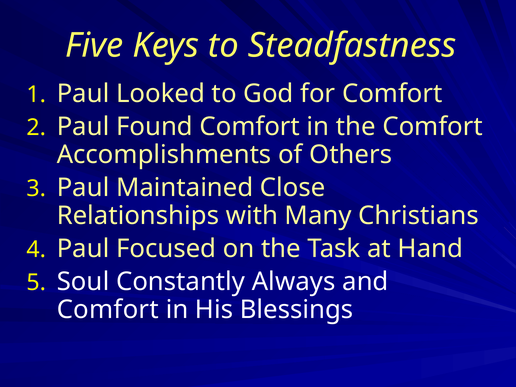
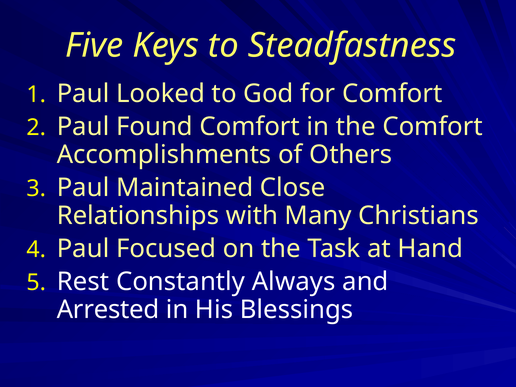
Soul: Soul -> Rest
Comfort at (108, 309): Comfort -> Arrested
